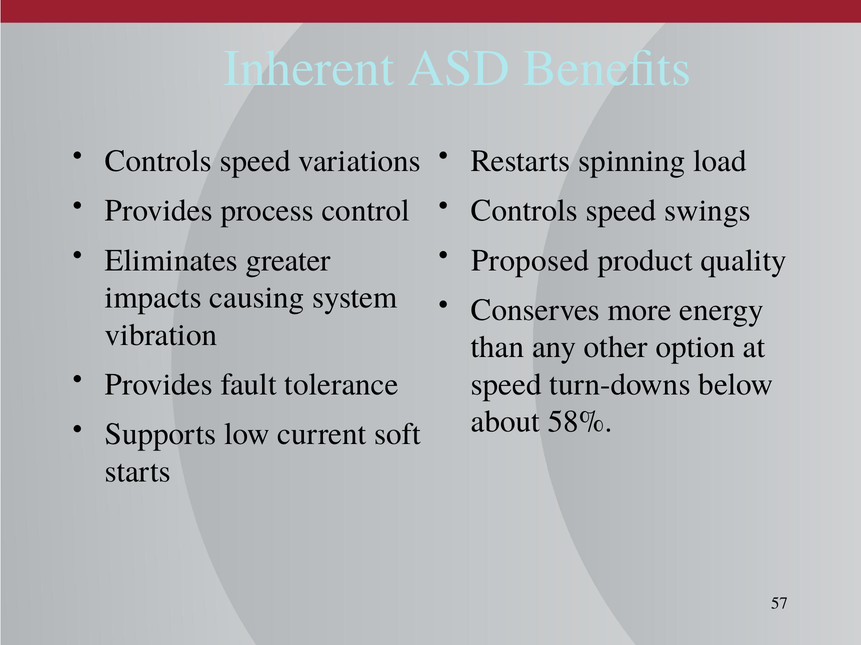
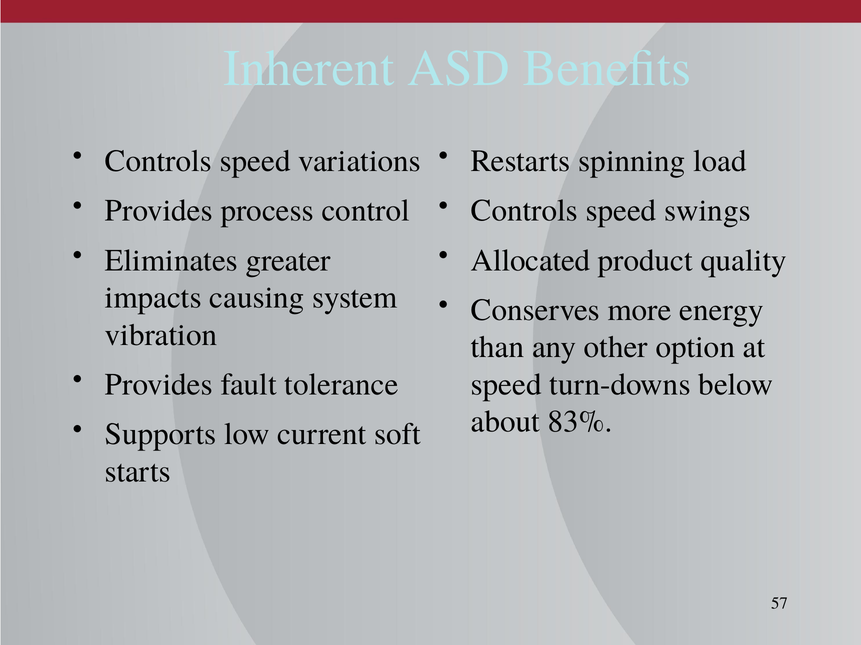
Proposed: Proposed -> Allocated
58%: 58% -> 83%
